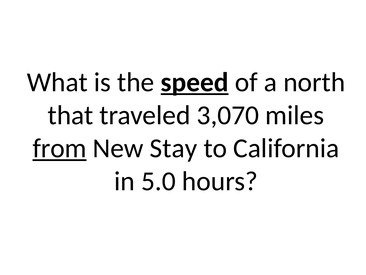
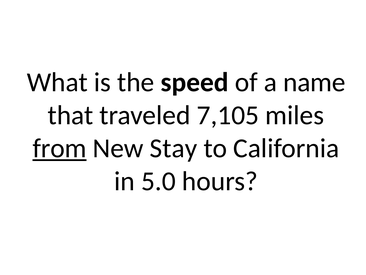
speed underline: present -> none
north: north -> name
3,070: 3,070 -> 7,105
